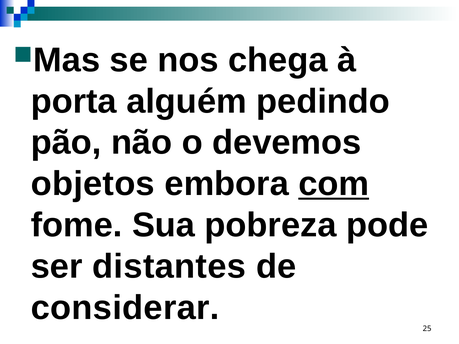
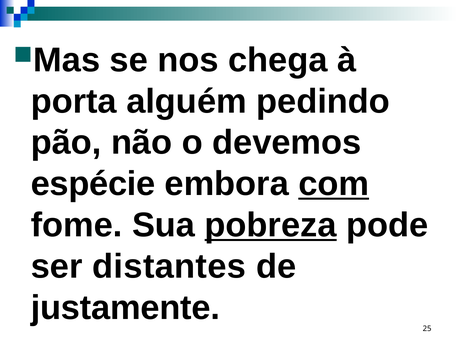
objetos: objetos -> espécie
pobreza underline: none -> present
considerar: considerar -> justamente
